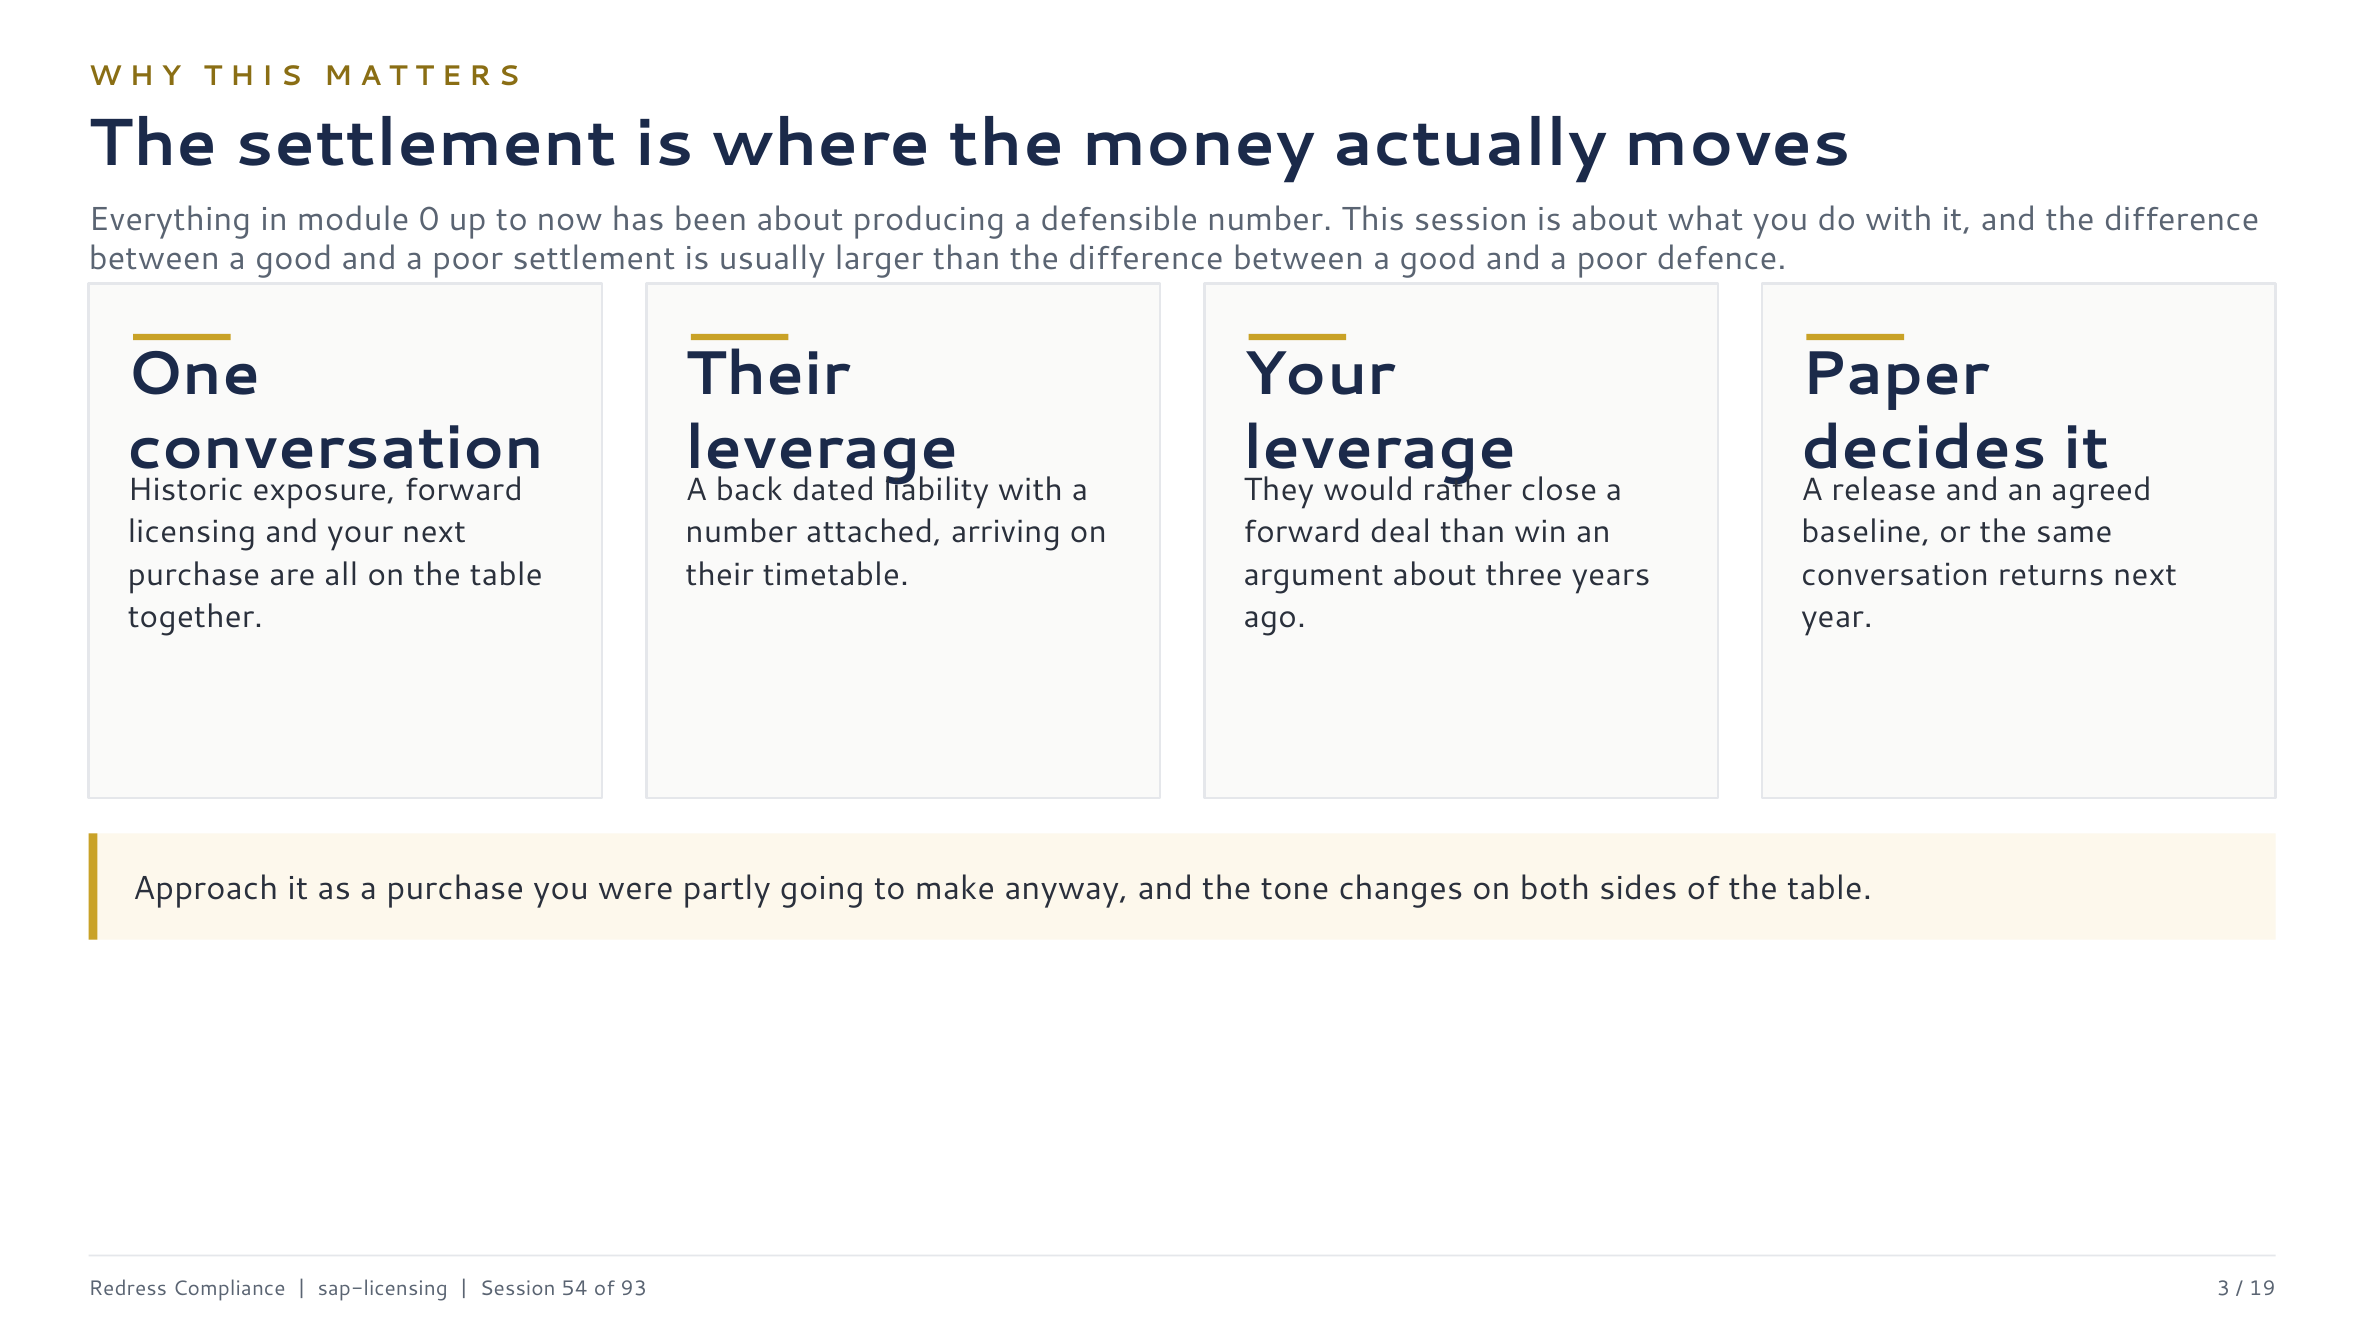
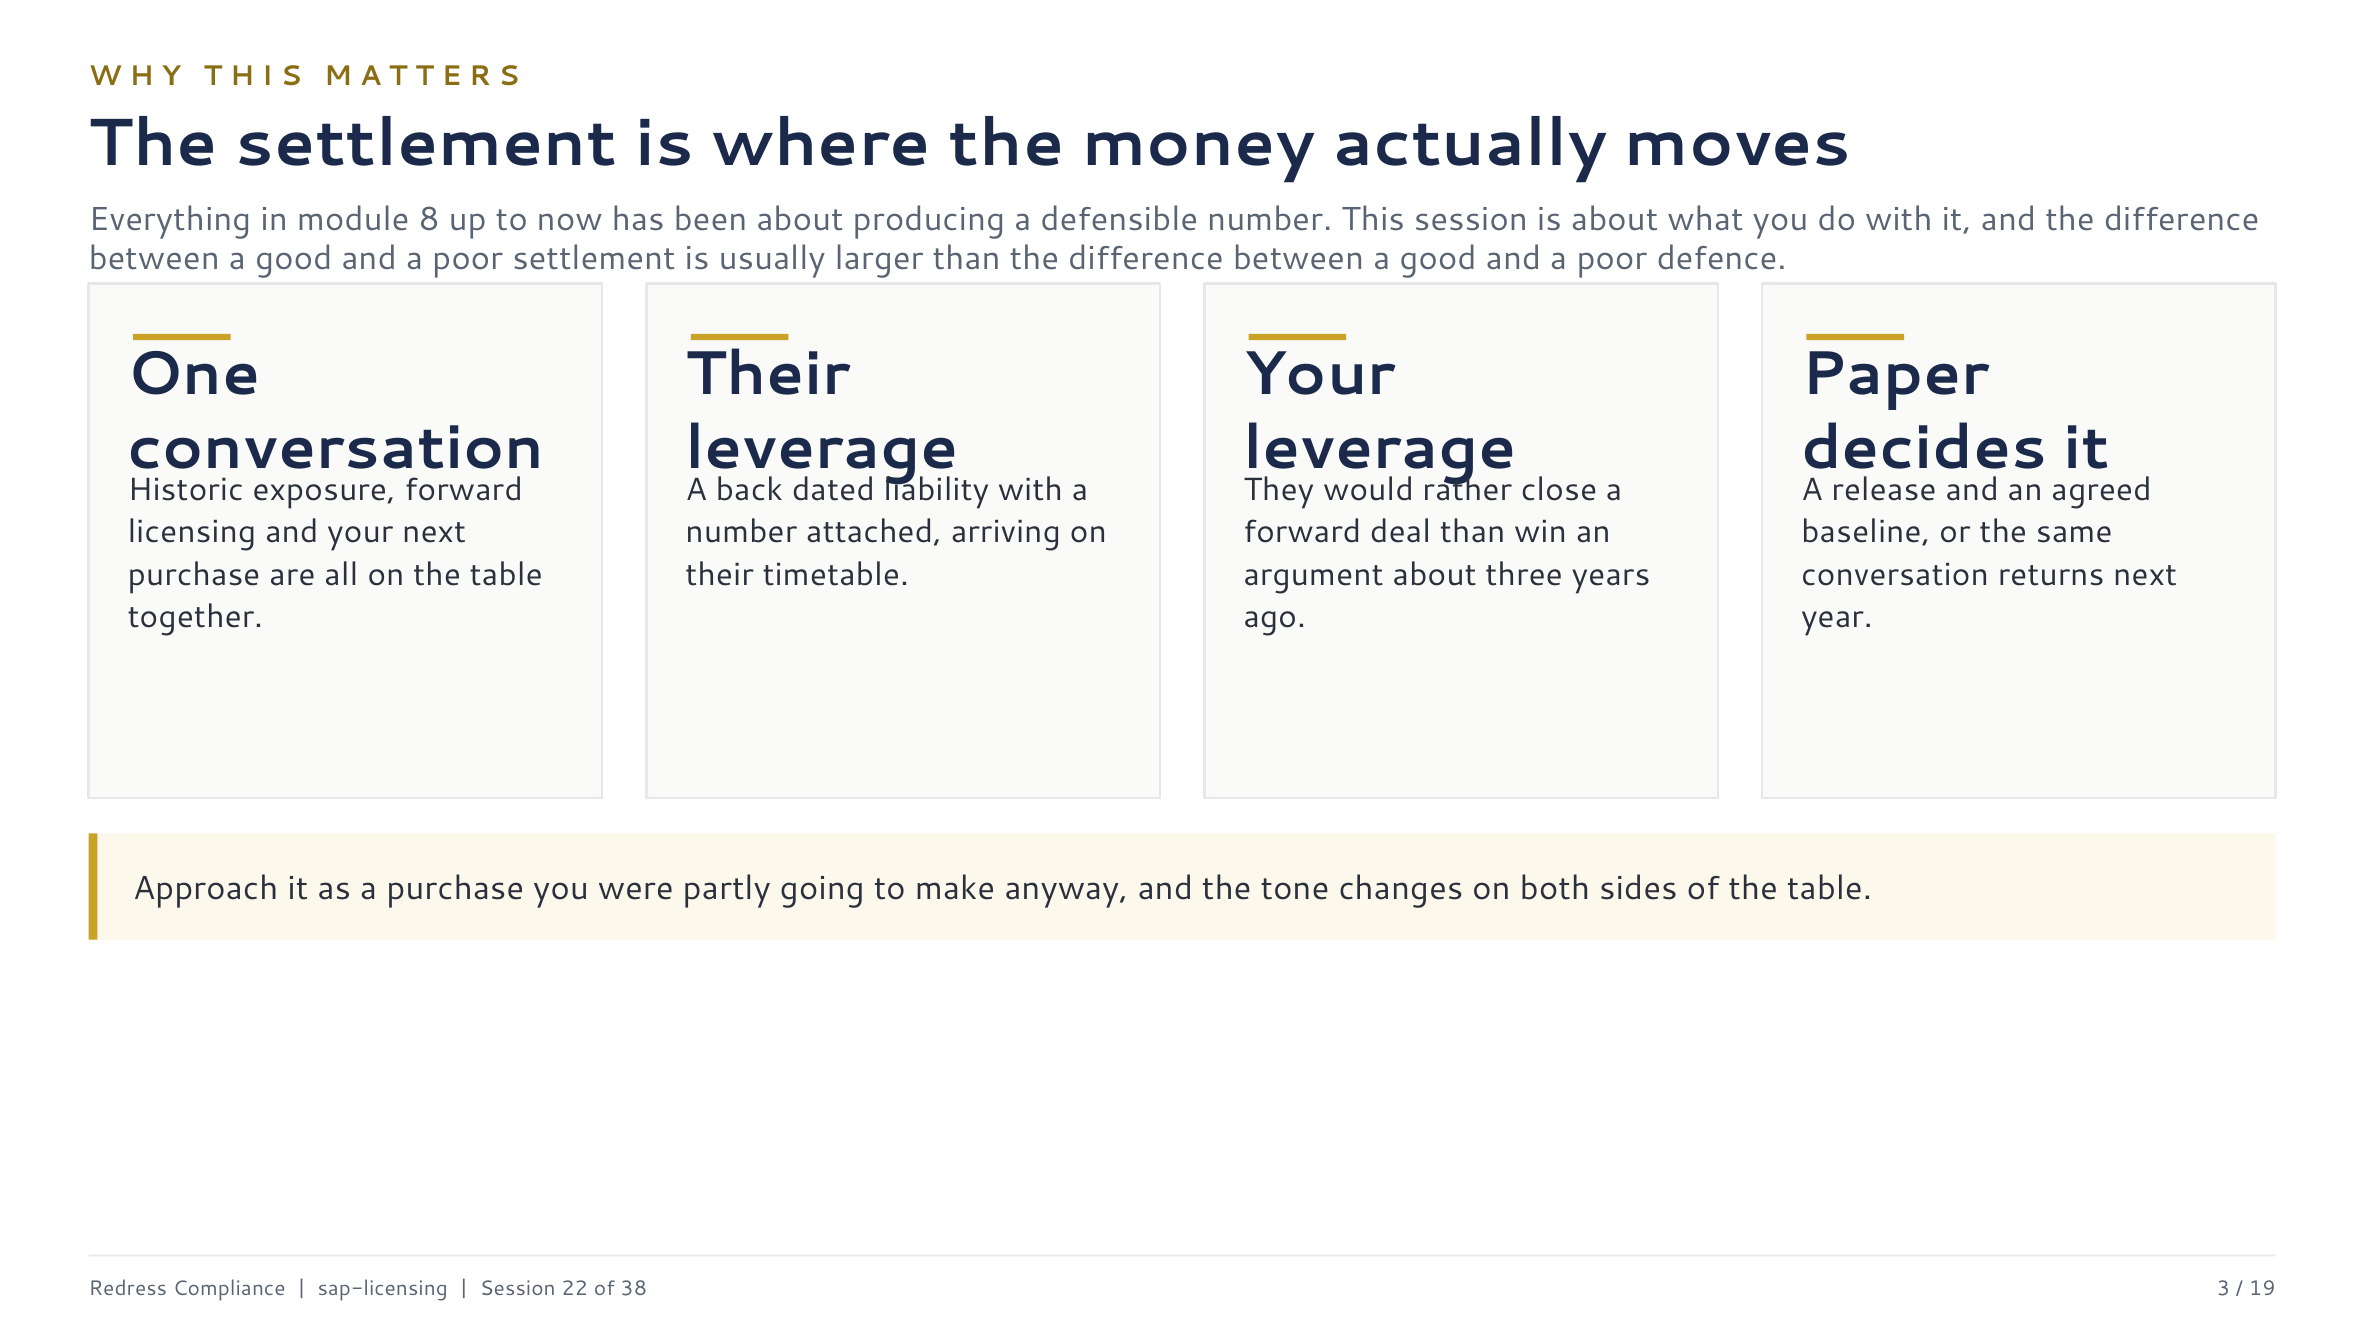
0: 0 -> 8
54: 54 -> 22
93: 93 -> 38
